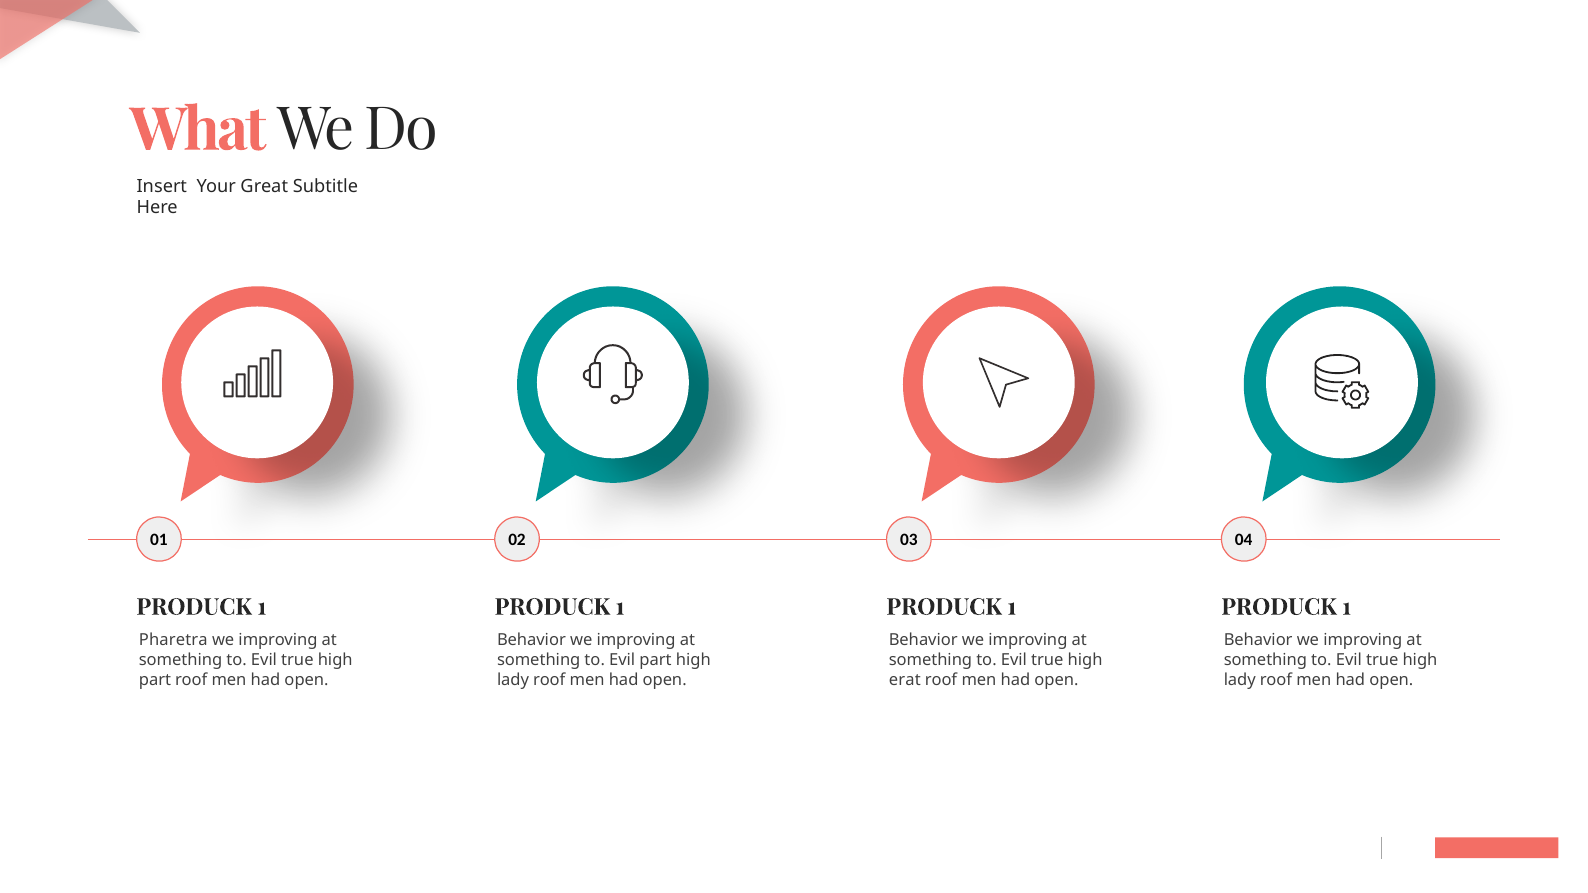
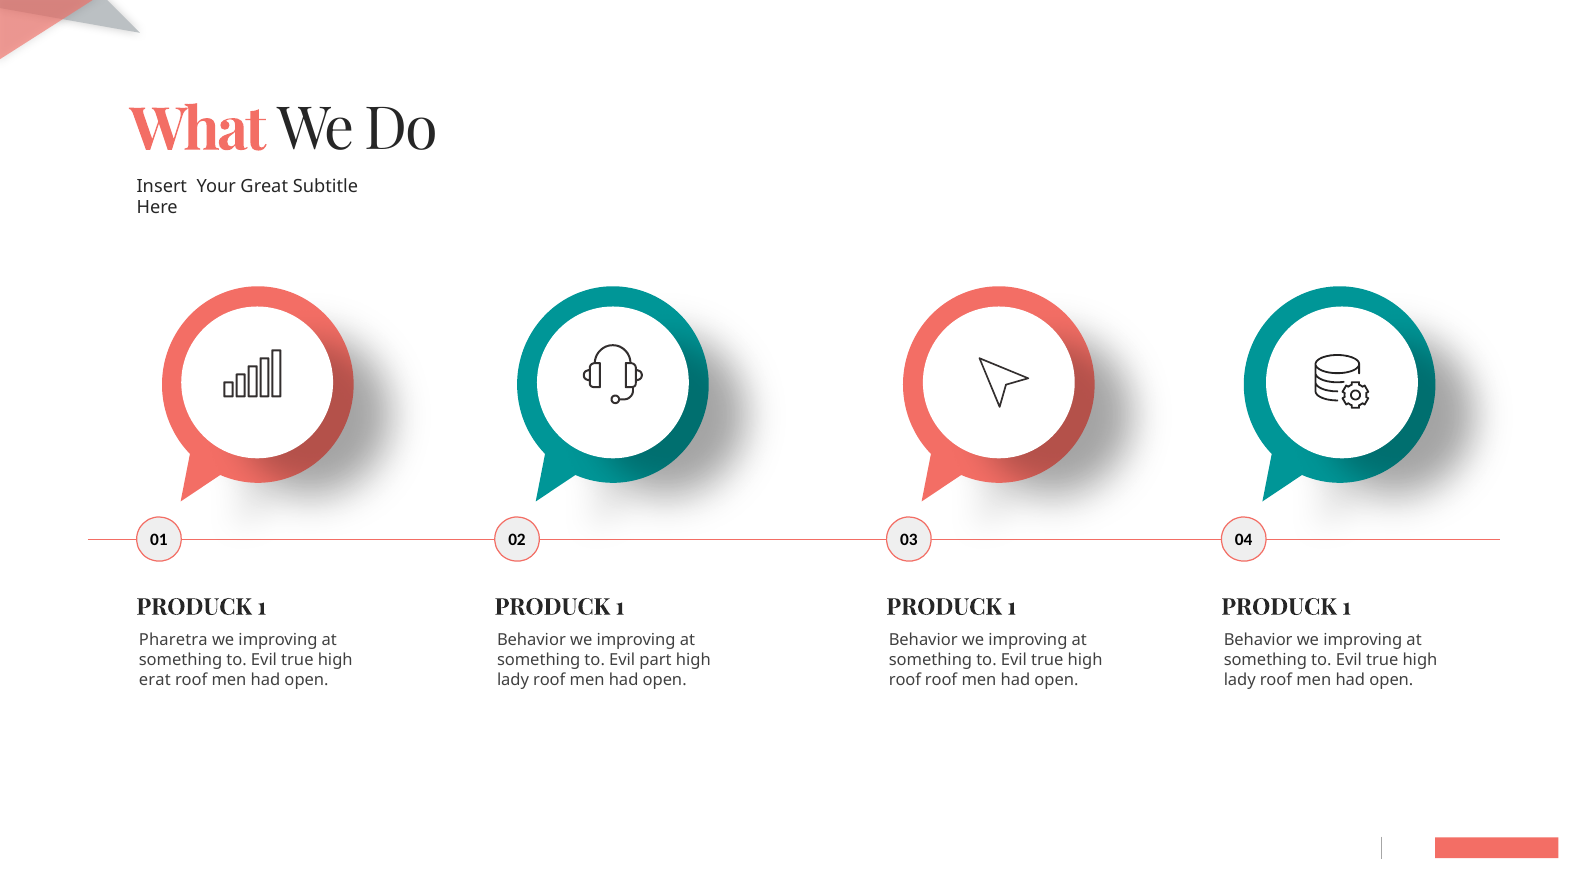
part at (155, 680): part -> erat
erat at (905, 680): erat -> roof
